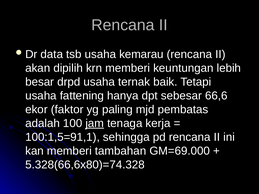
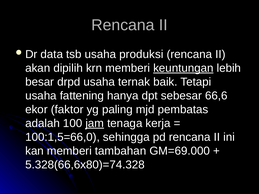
kemarau: kemarau -> produksi
keuntungan underline: none -> present
100:1,5=91,1: 100:1,5=91,1 -> 100:1,5=66,0
